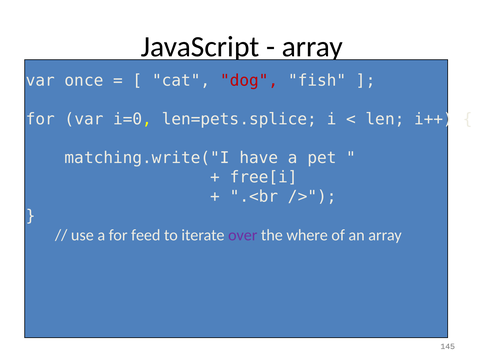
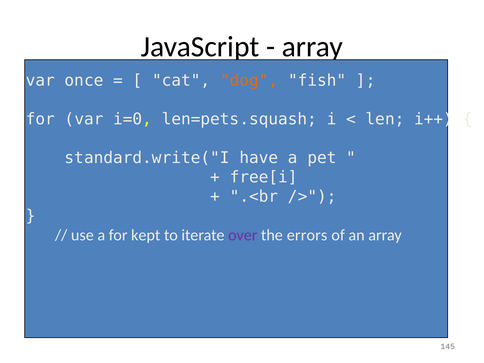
dog colour: red -> orange
len=pets.splice: len=pets.splice -> len=pets.squash
matching.write("I: matching.write("I -> standard.write("I
feed: feed -> kept
where: where -> errors
